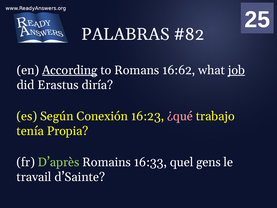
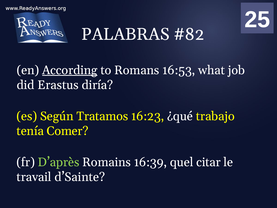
16:62: 16:62 -> 16:53
job underline: present -> none
Conexión: Conexión -> Tratamos
¿qué colour: pink -> white
Propia: Propia -> Comer
16:33: 16:33 -> 16:39
gens: gens -> citar
